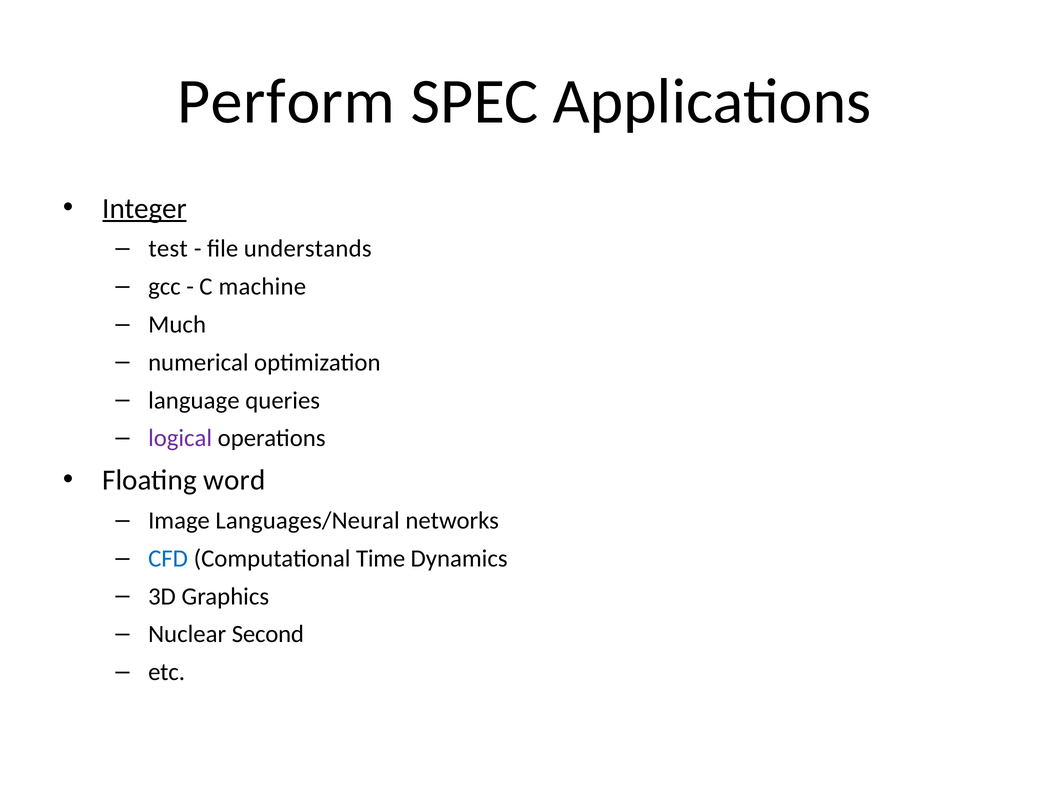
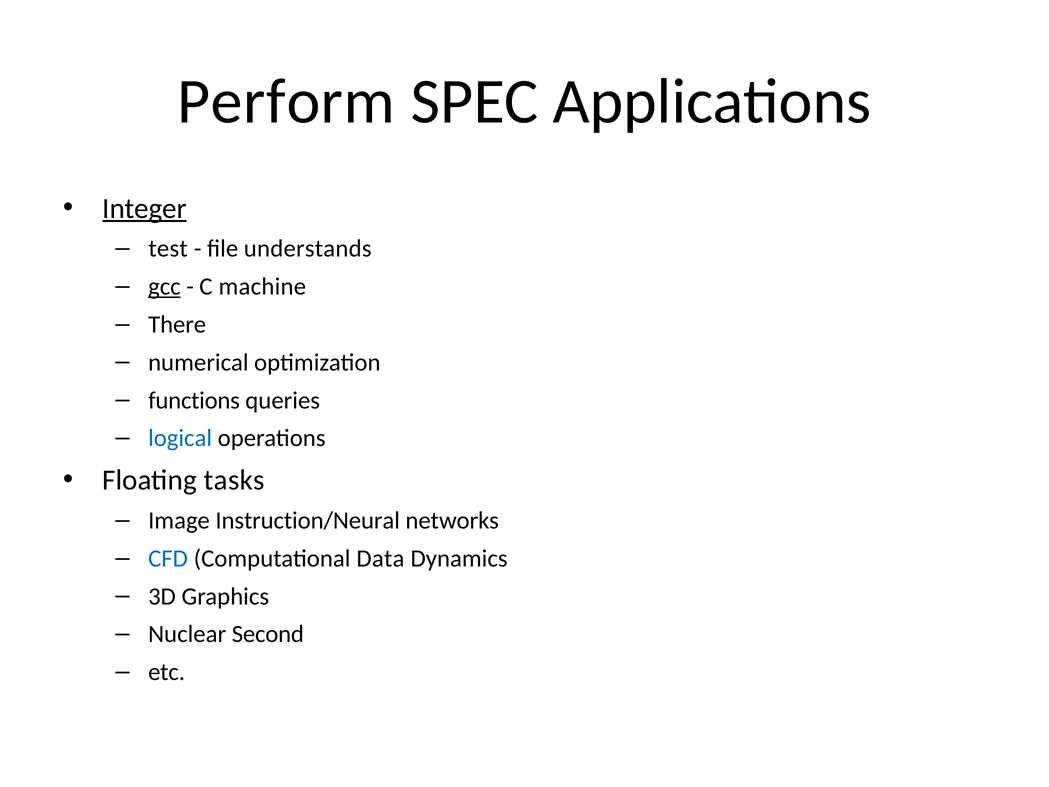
gcc underline: none -> present
Much: Much -> There
language: language -> functions
logical colour: purple -> blue
word: word -> tasks
Languages/Neural: Languages/Neural -> Instruction/Neural
Time: Time -> Data
